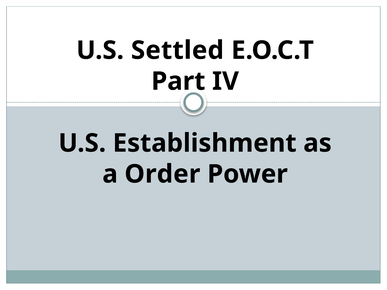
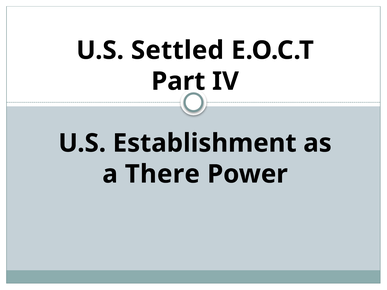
Order: Order -> There
